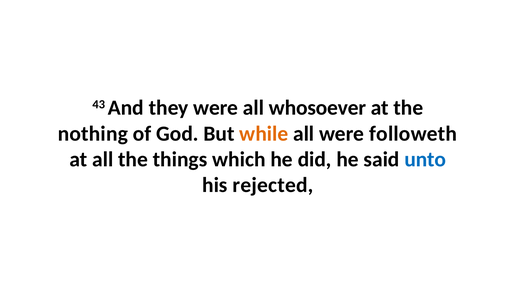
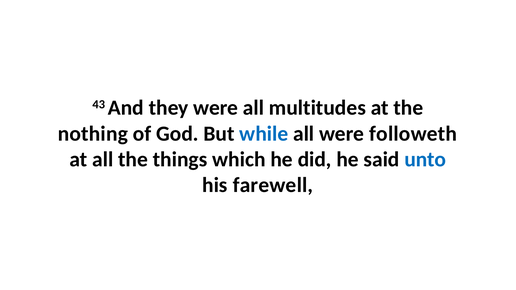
whosoever: whosoever -> multitudes
while colour: orange -> blue
rejected: rejected -> farewell
